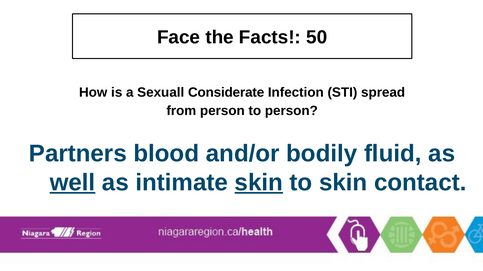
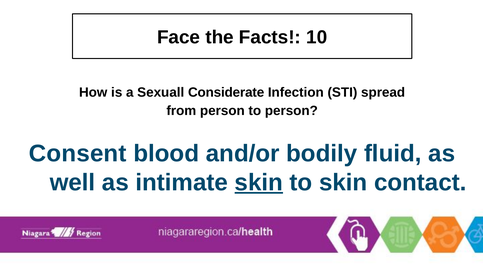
50: 50 -> 10
Partners: Partners -> Consent
well underline: present -> none
